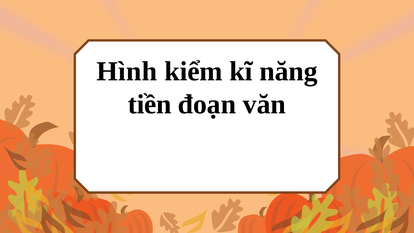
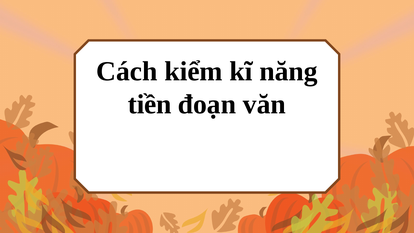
Hình: Hình -> Cách
